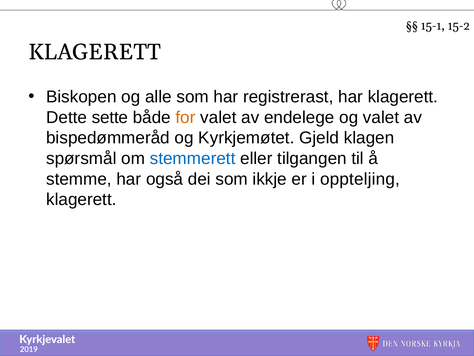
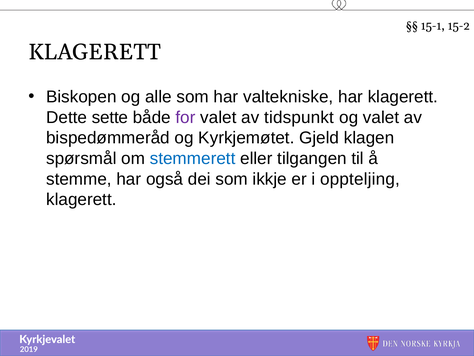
registrerast: registrerast -> valtekniske
for colour: orange -> purple
endelege: endelege -> tidspunkt
